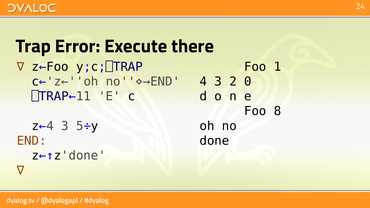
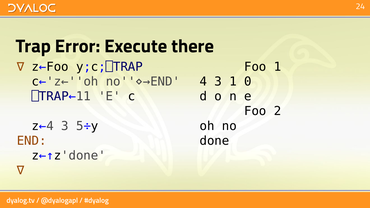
3 2: 2 -> 1
8: 8 -> 2
